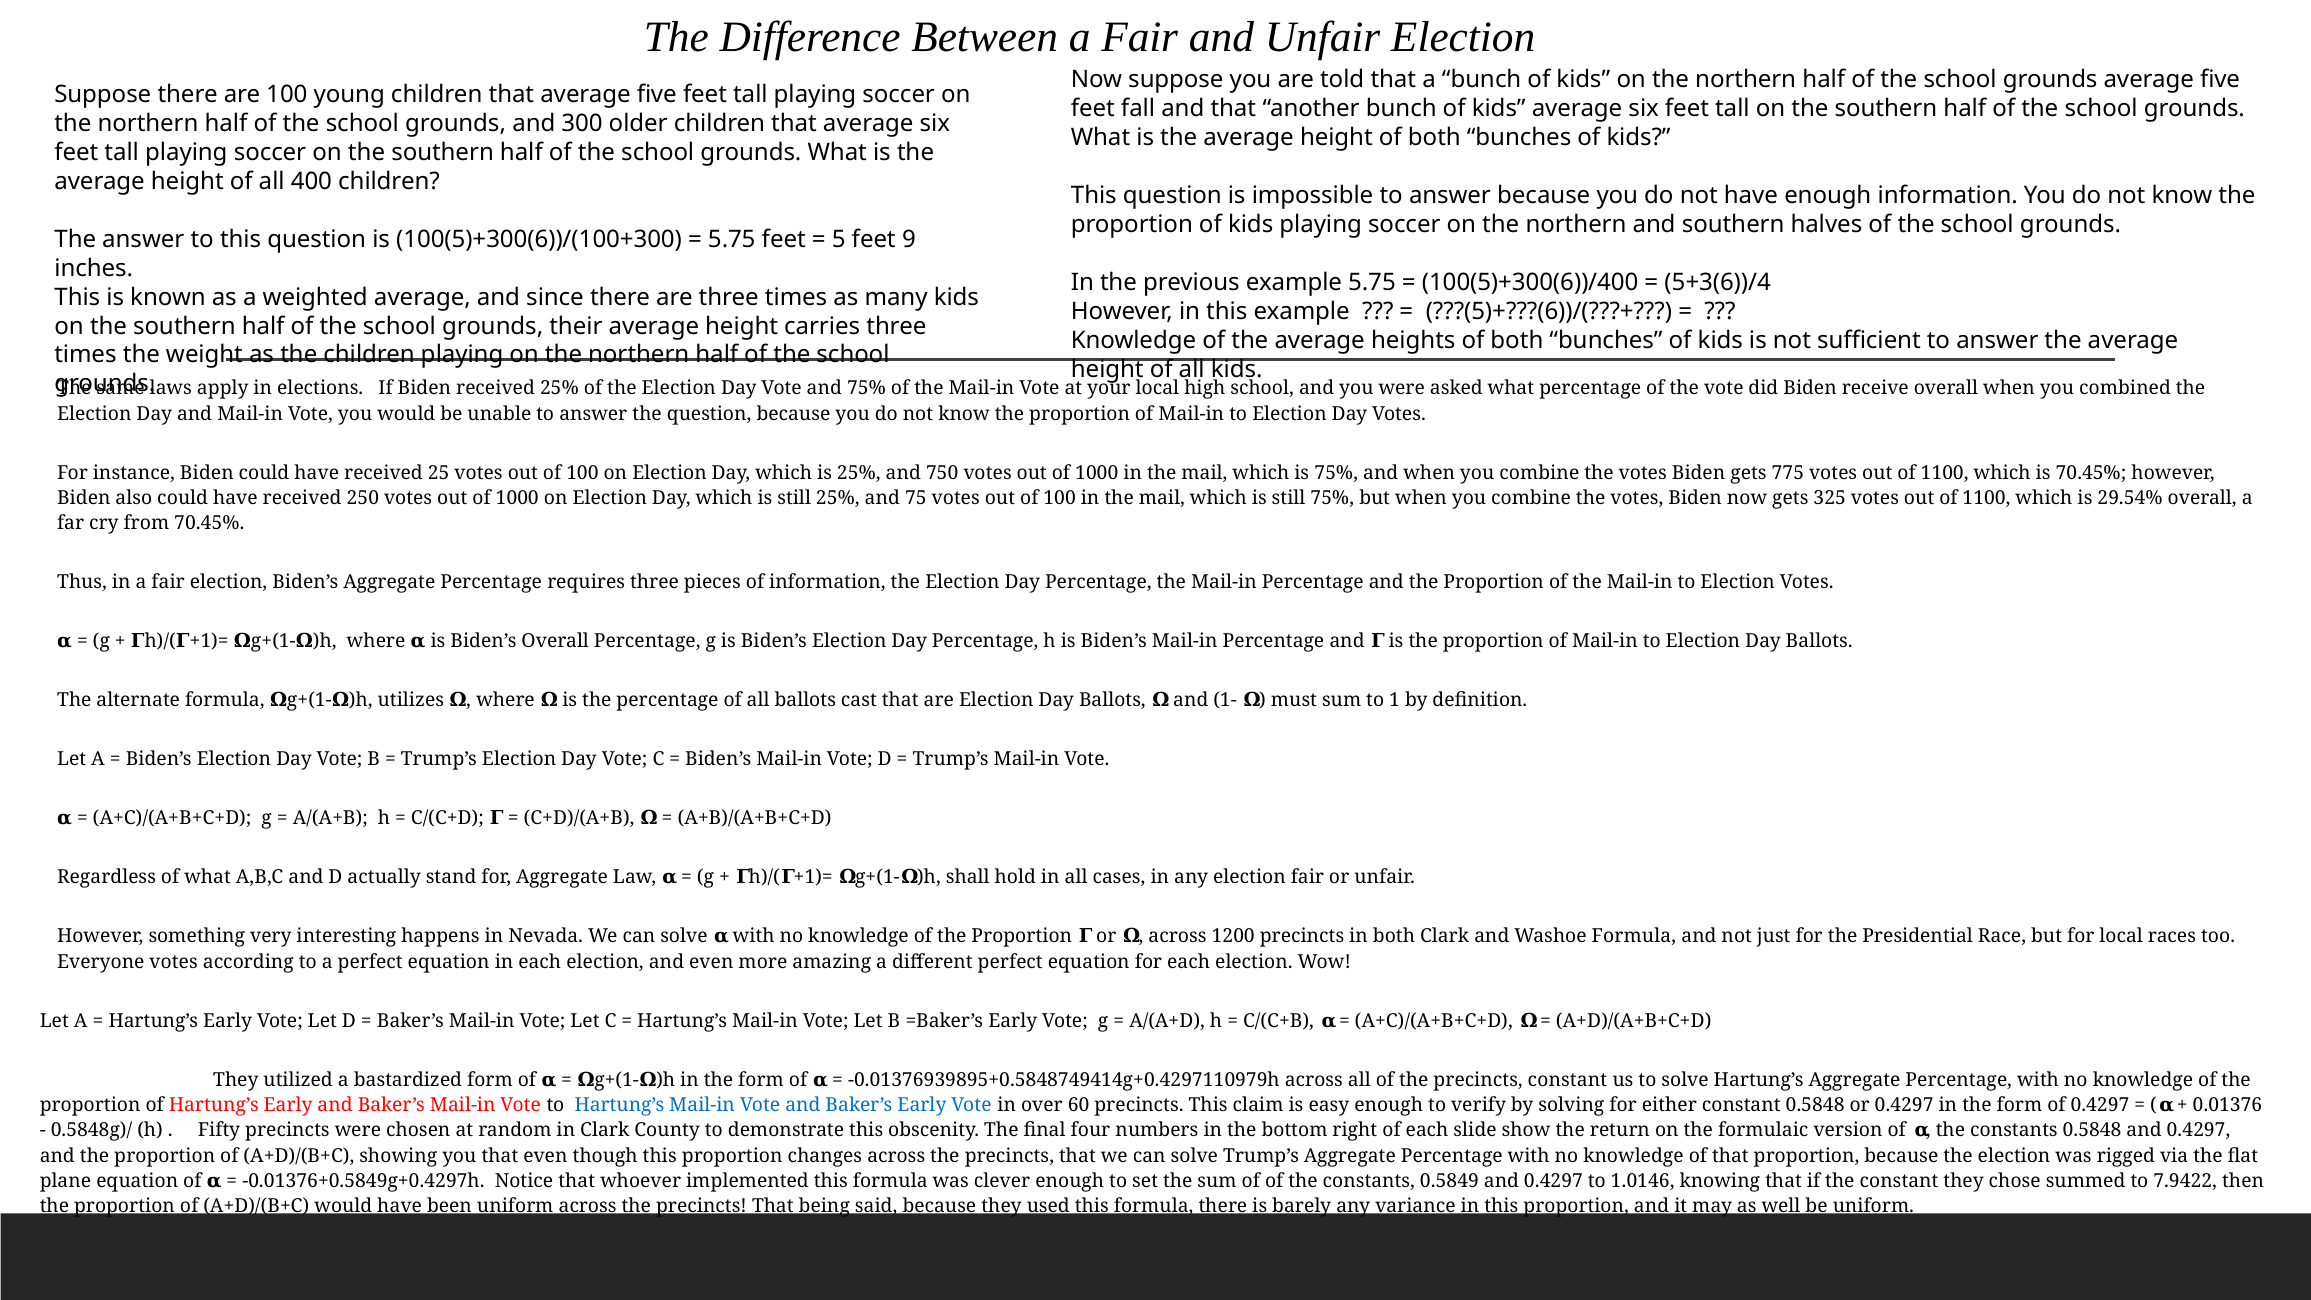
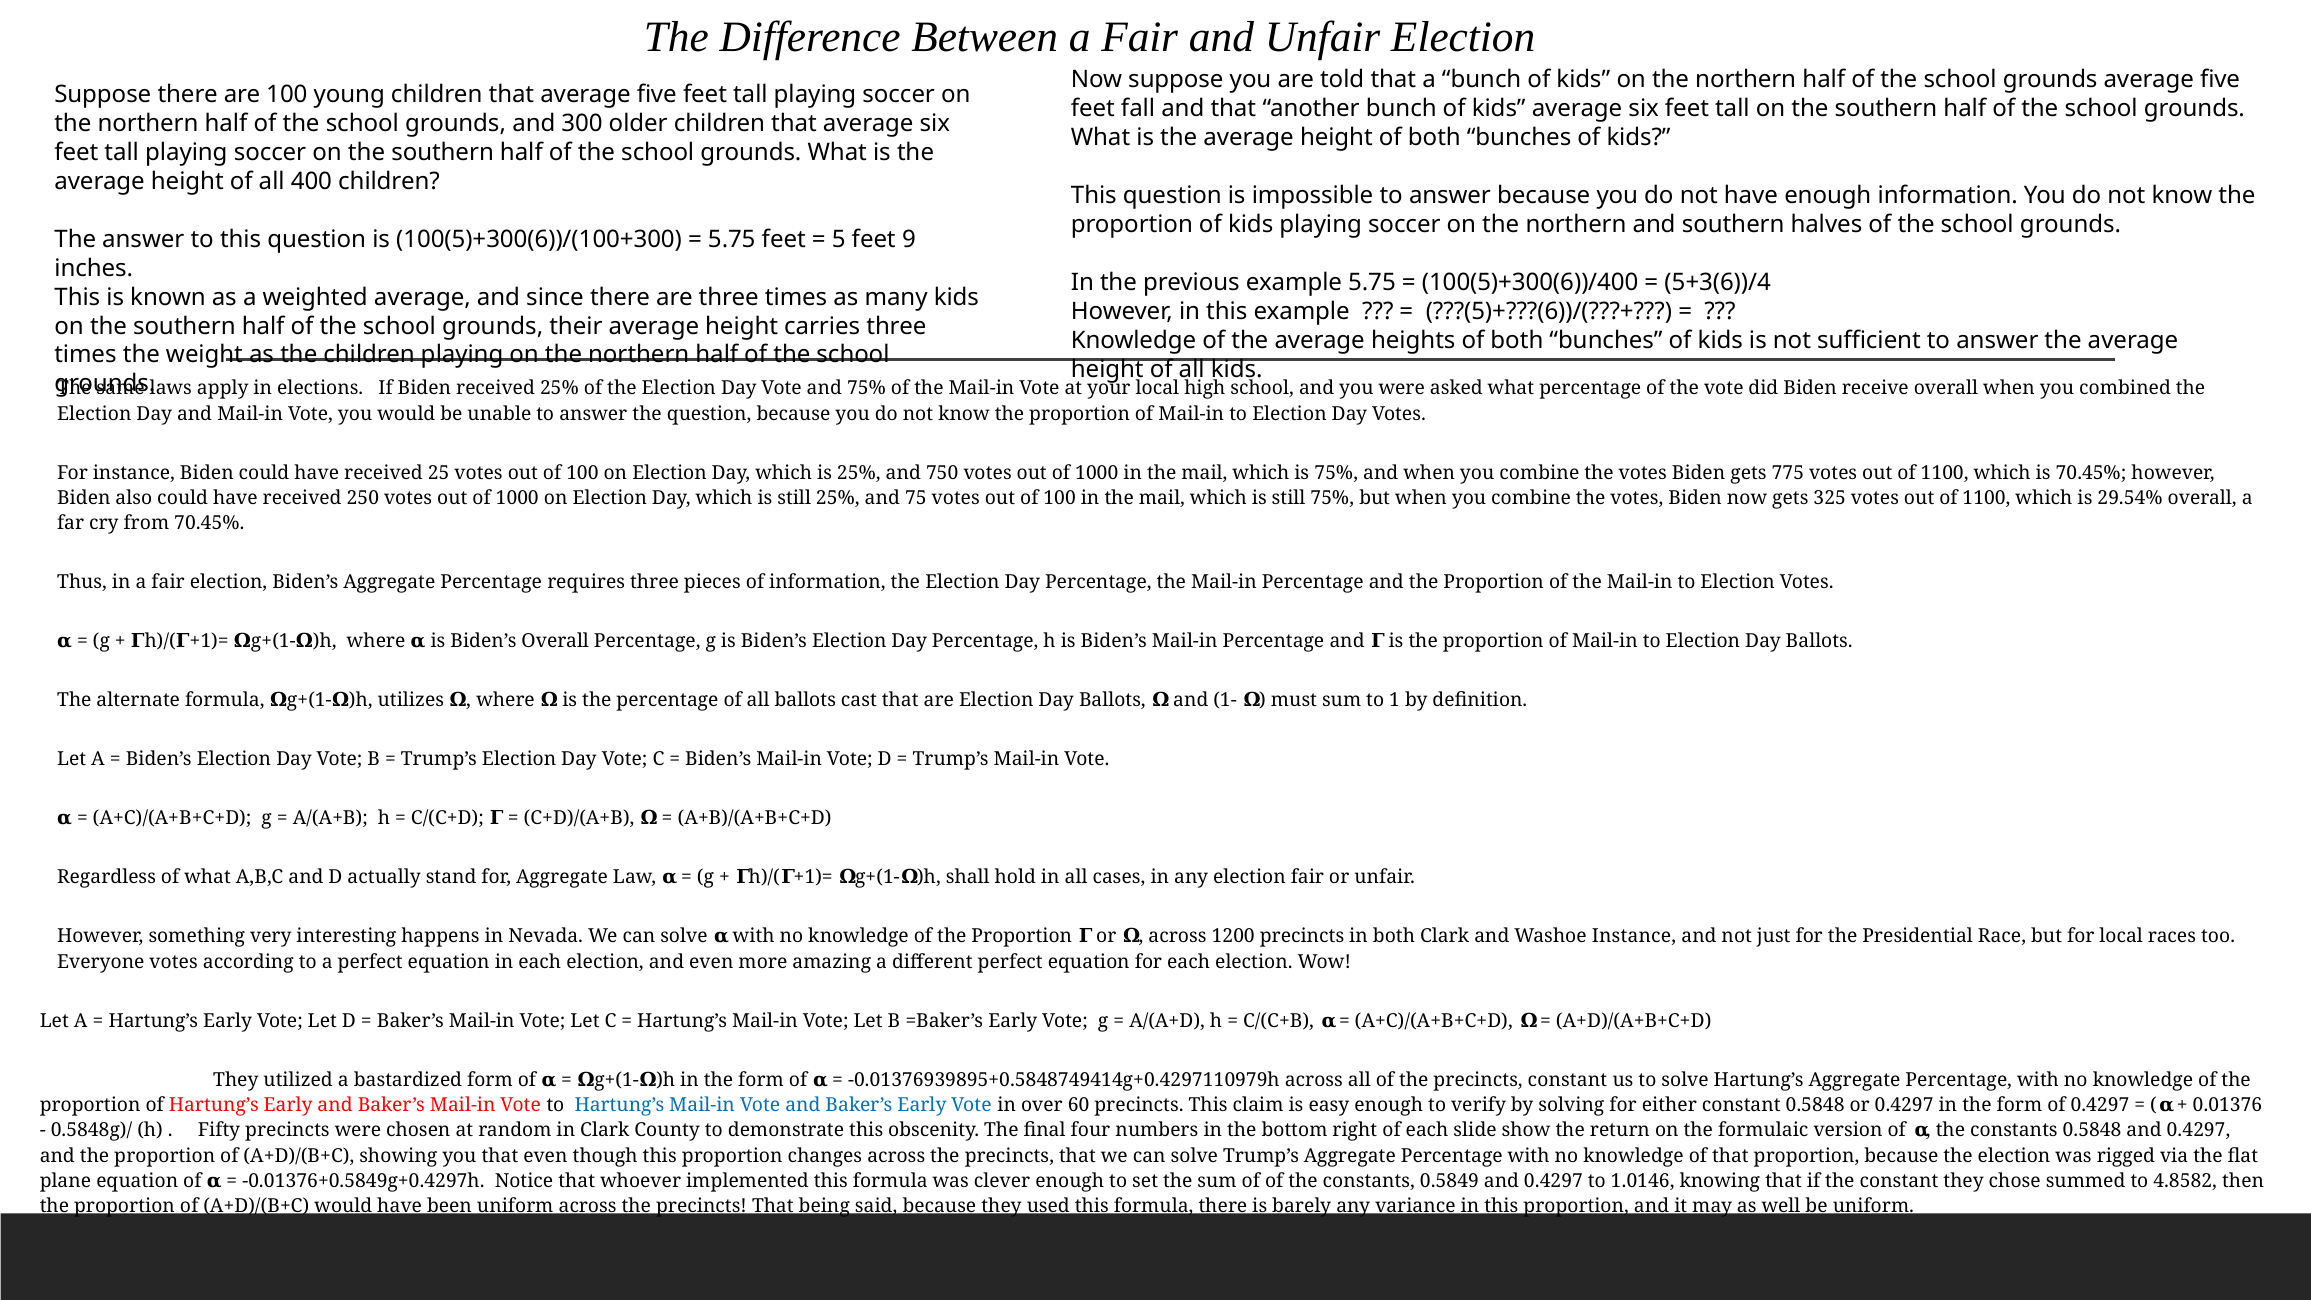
Washoe Formula: Formula -> Instance
7.9422: 7.9422 -> 4.8582
